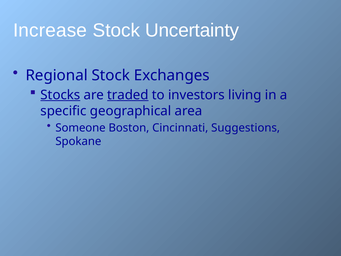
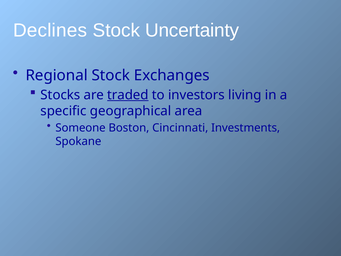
Increase: Increase -> Declines
Stocks underline: present -> none
Suggestions: Suggestions -> Investments
